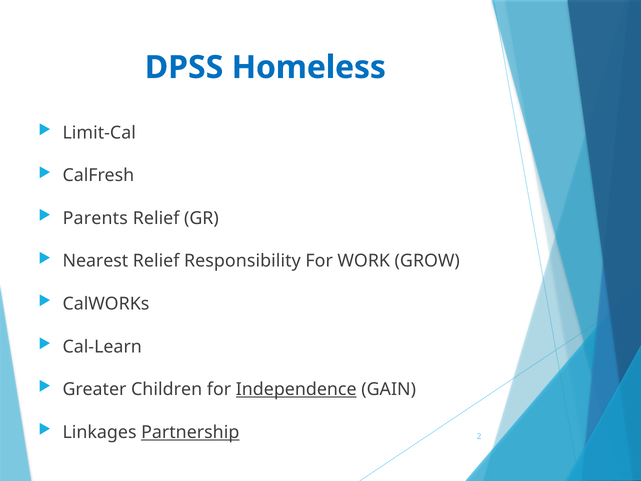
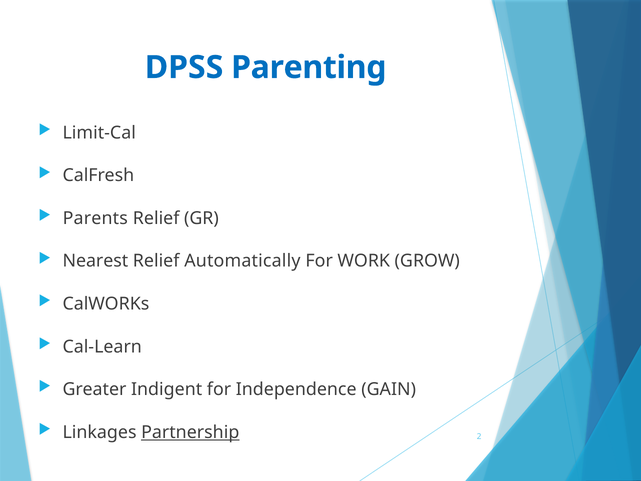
Homeless: Homeless -> Parenting
Responsibility: Responsibility -> Automatically
Children: Children -> Indigent
Independence underline: present -> none
